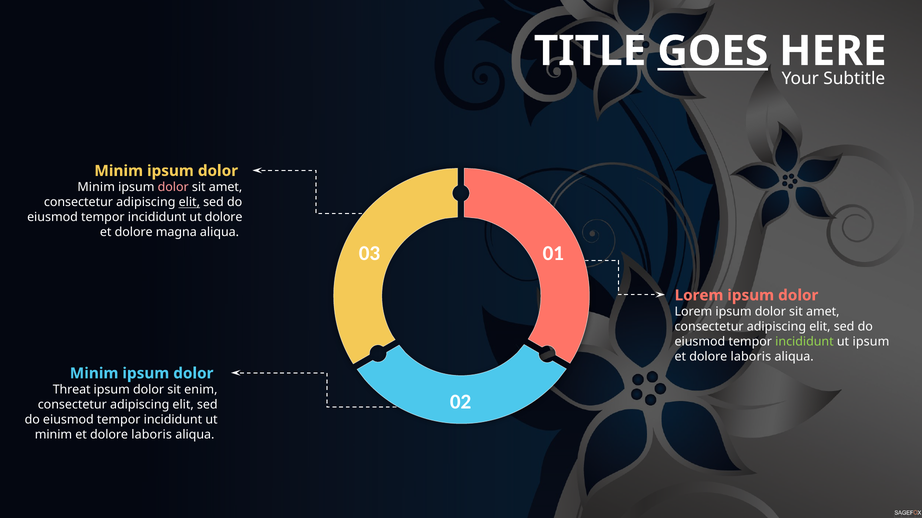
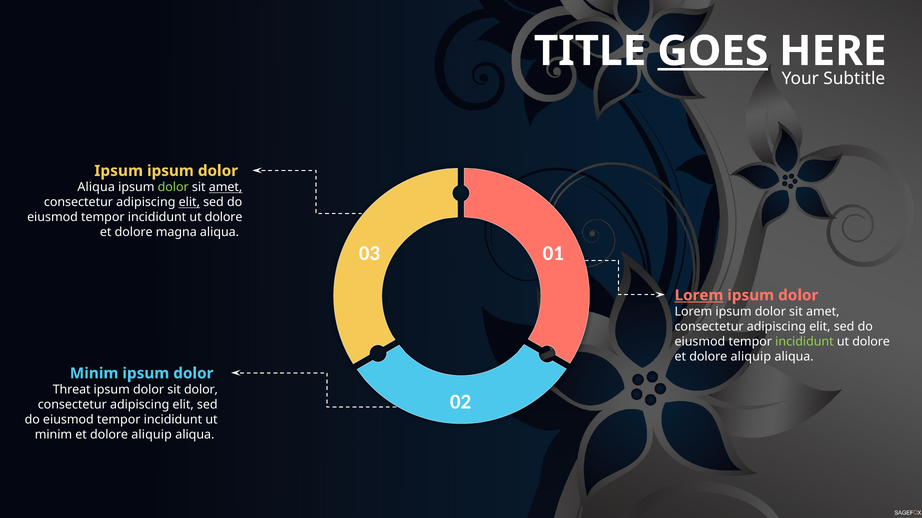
Minim at (119, 171): Minim -> Ipsum
Minim at (96, 188): Minim -> Aliqua
dolor at (173, 188) colour: pink -> light green
amet at (226, 188) underline: none -> present
Lorem at (699, 296) underline: none -> present
ipsum at (871, 342): ipsum -> dolore
laboris at (751, 357): laboris -> aliquip
sit enim: enim -> dolor
laboris at (152, 435): laboris -> aliquip
